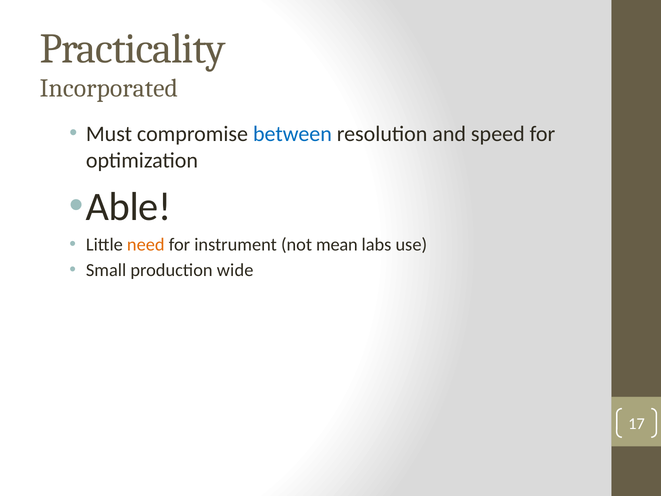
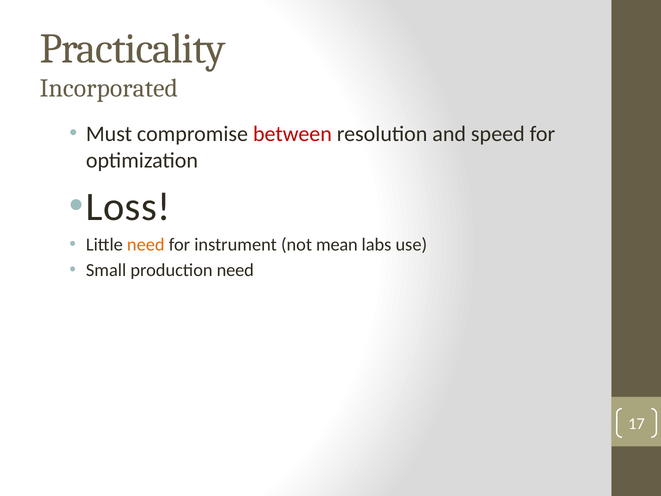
between colour: blue -> red
Able: Able -> Loss
production wide: wide -> need
